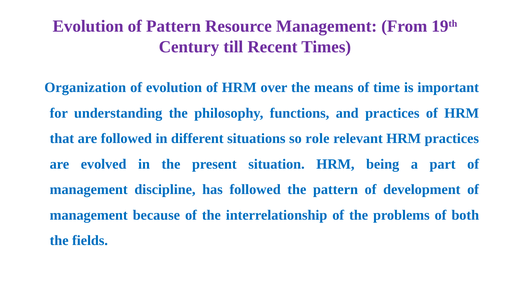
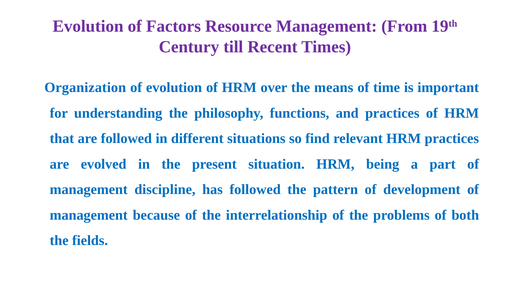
of Pattern: Pattern -> Factors
role: role -> find
